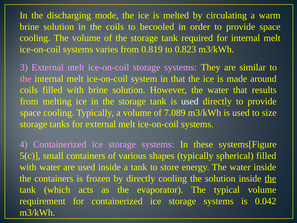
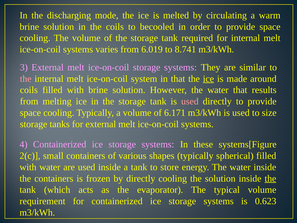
0.819: 0.819 -> 6.019
0.823: 0.823 -> 8.741
ice at (208, 79) underline: none -> present
used at (190, 101) colour: white -> pink
7.089: 7.089 -> 6.171
5(c: 5(c -> 2(c
0.042: 0.042 -> 0.623
